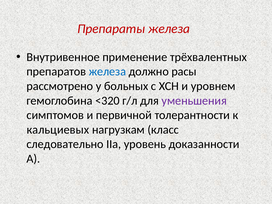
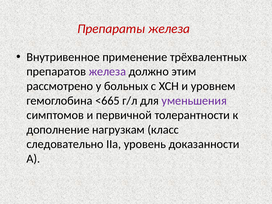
железа at (107, 72) colour: blue -> purple
расы: расы -> этим
<320: <320 -> <665
кальциевых: кальциевых -> дополнение
